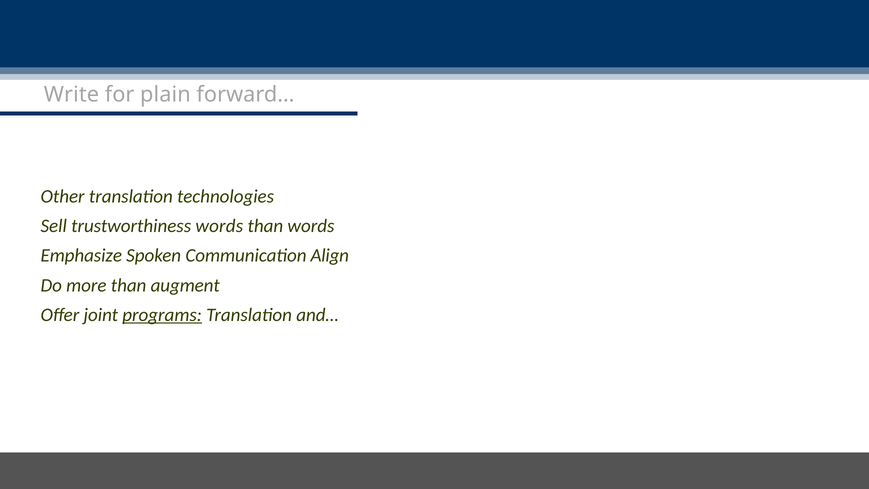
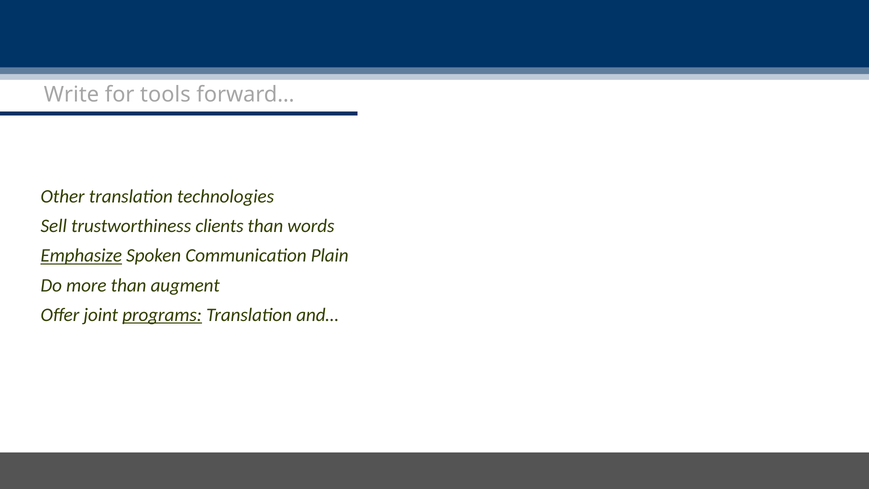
plain: plain -> tools
trustworthiness words: words -> clients
Emphasize underline: none -> present
Align: Align -> Plain
